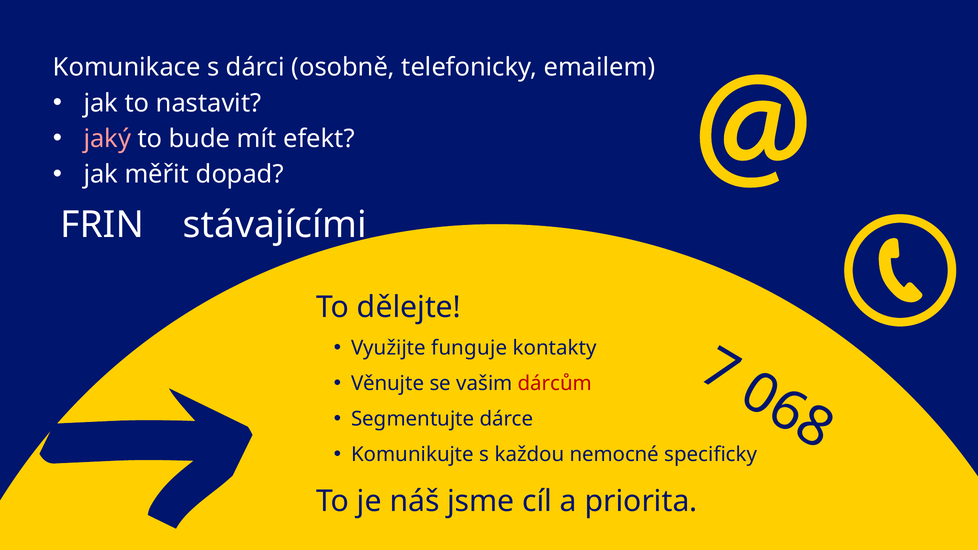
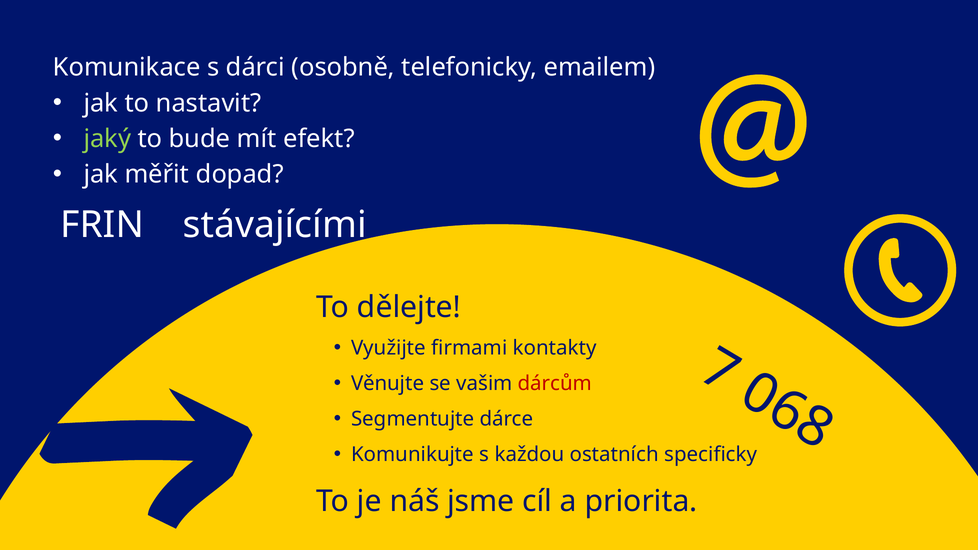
jaký colour: pink -> light green
funguje: funguje -> firmami
nemocné: nemocné -> ostatních
